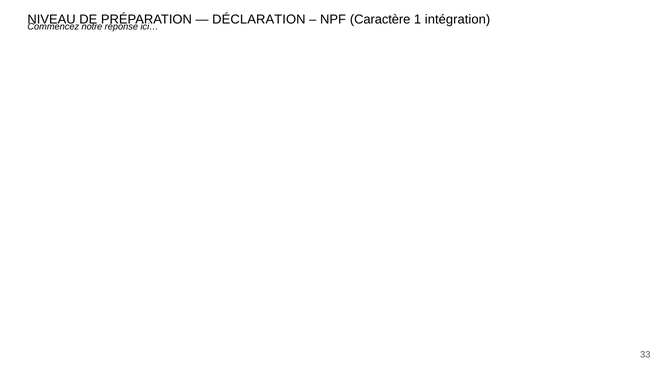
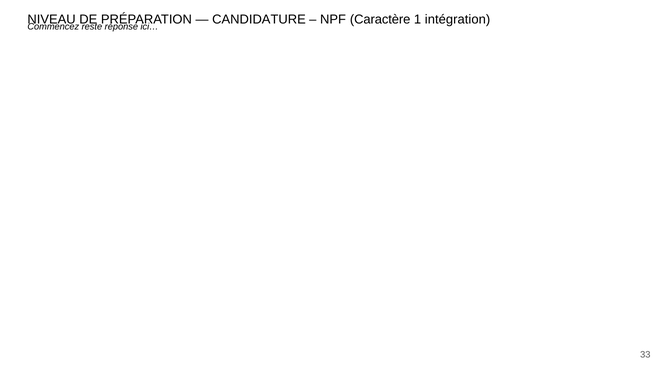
DÉCLARATION: DÉCLARATION -> CANDIDATURE
notre: notre -> reste
